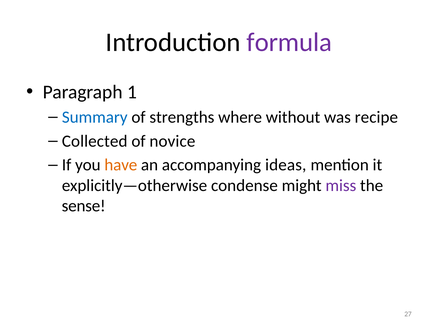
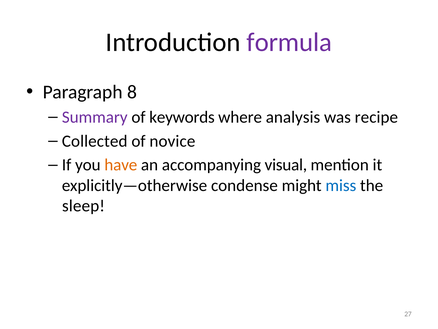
1: 1 -> 8
Summary colour: blue -> purple
strengths: strengths -> keywords
without: without -> analysis
ideas: ideas -> visual
miss colour: purple -> blue
sense: sense -> sleep
